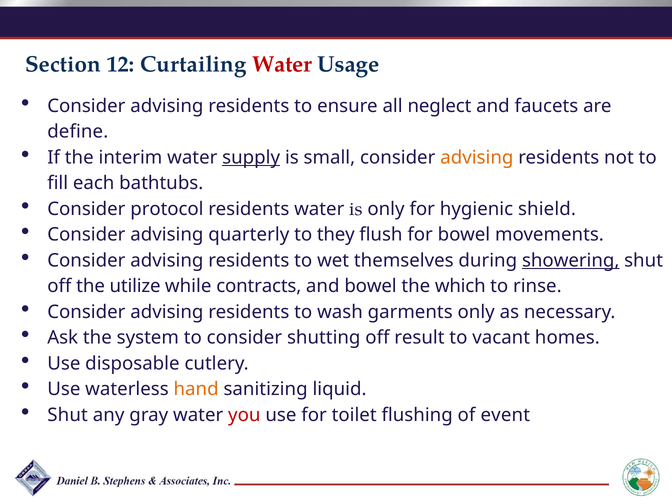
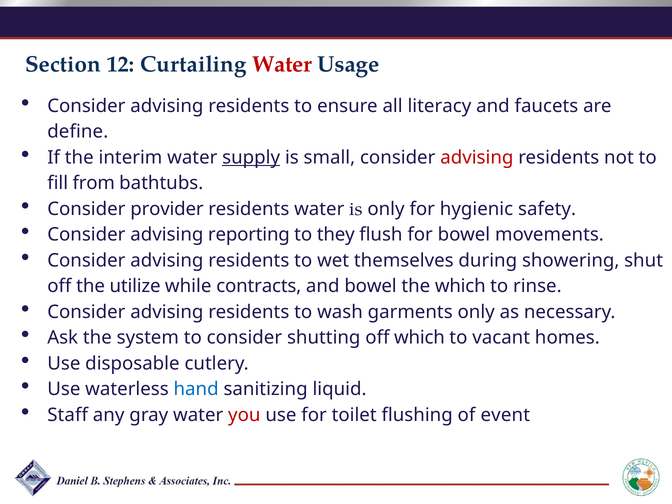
neglect: neglect -> literacy
advising at (477, 157) colour: orange -> red
each: each -> from
protocol: protocol -> provider
shield: shield -> safety
quarterly: quarterly -> reporting
showering underline: present -> none
off result: result -> which
hand colour: orange -> blue
Shut at (68, 415): Shut -> Staff
